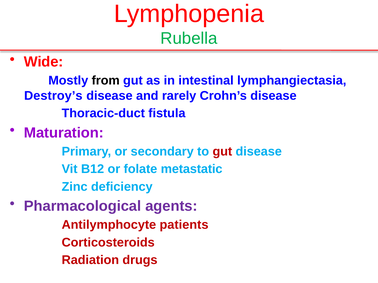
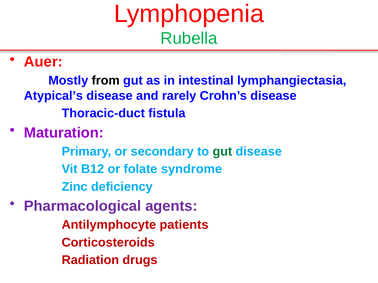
Wide: Wide -> Auer
Destroy’s: Destroy’s -> Atypical’s
gut at (222, 152) colour: red -> green
metastatic: metastatic -> syndrome
